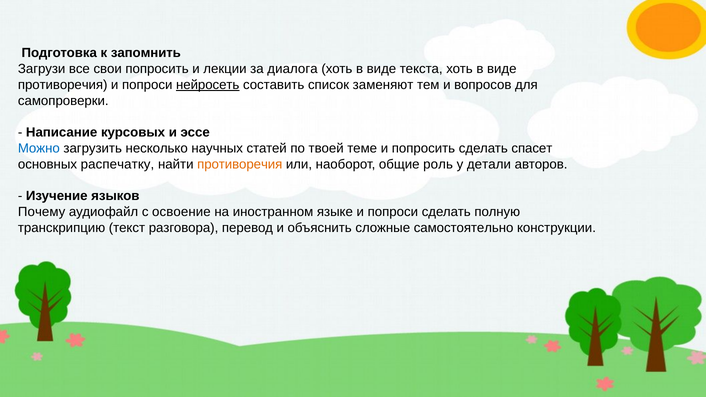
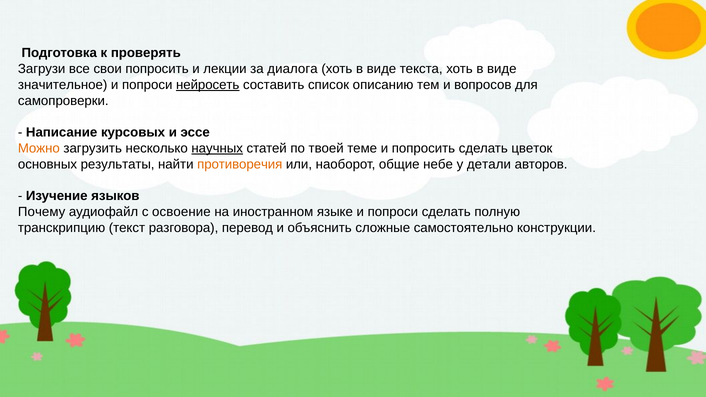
запомнить: запомнить -> проверять
противоречия at (63, 85): противоречия -> значительное
заменяют: заменяют -> описанию
Можно colour: blue -> orange
научных underline: none -> present
спасет: спасет -> цветок
распечатку: распечатку -> результаты
роль: роль -> небе
